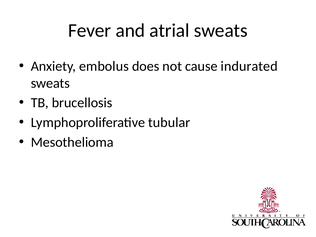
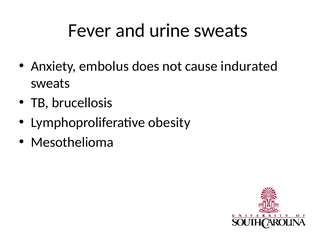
atrial: atrial -> urine
tubular: tubular -> obesity
